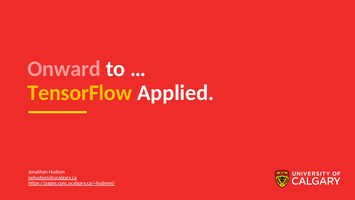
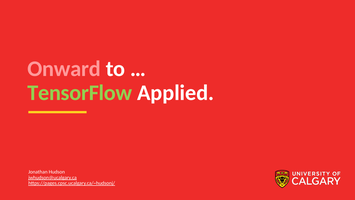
TensorFlow colour: yellow -> light green
